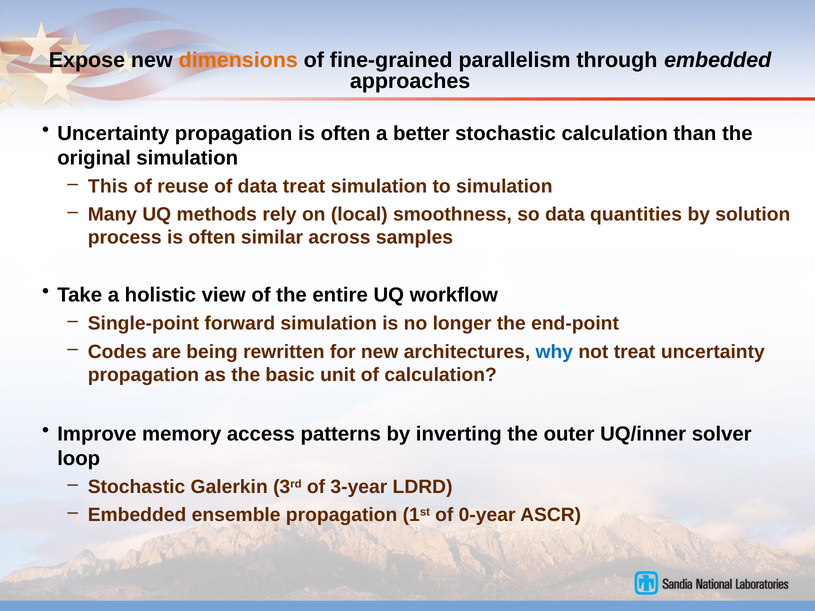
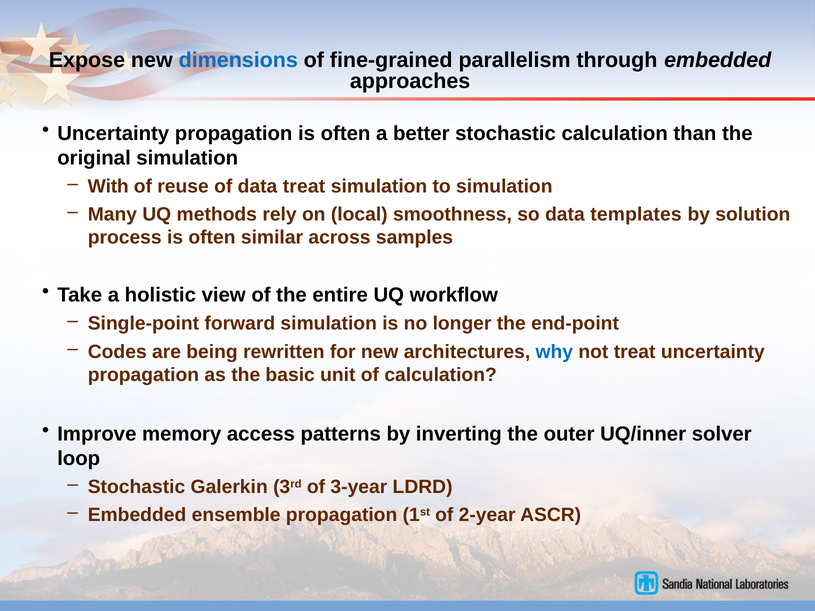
dimensions colour: orange -> blue
This: This -> With
quantities: quantities -> templates
0-year: 0-year -> 2-year
